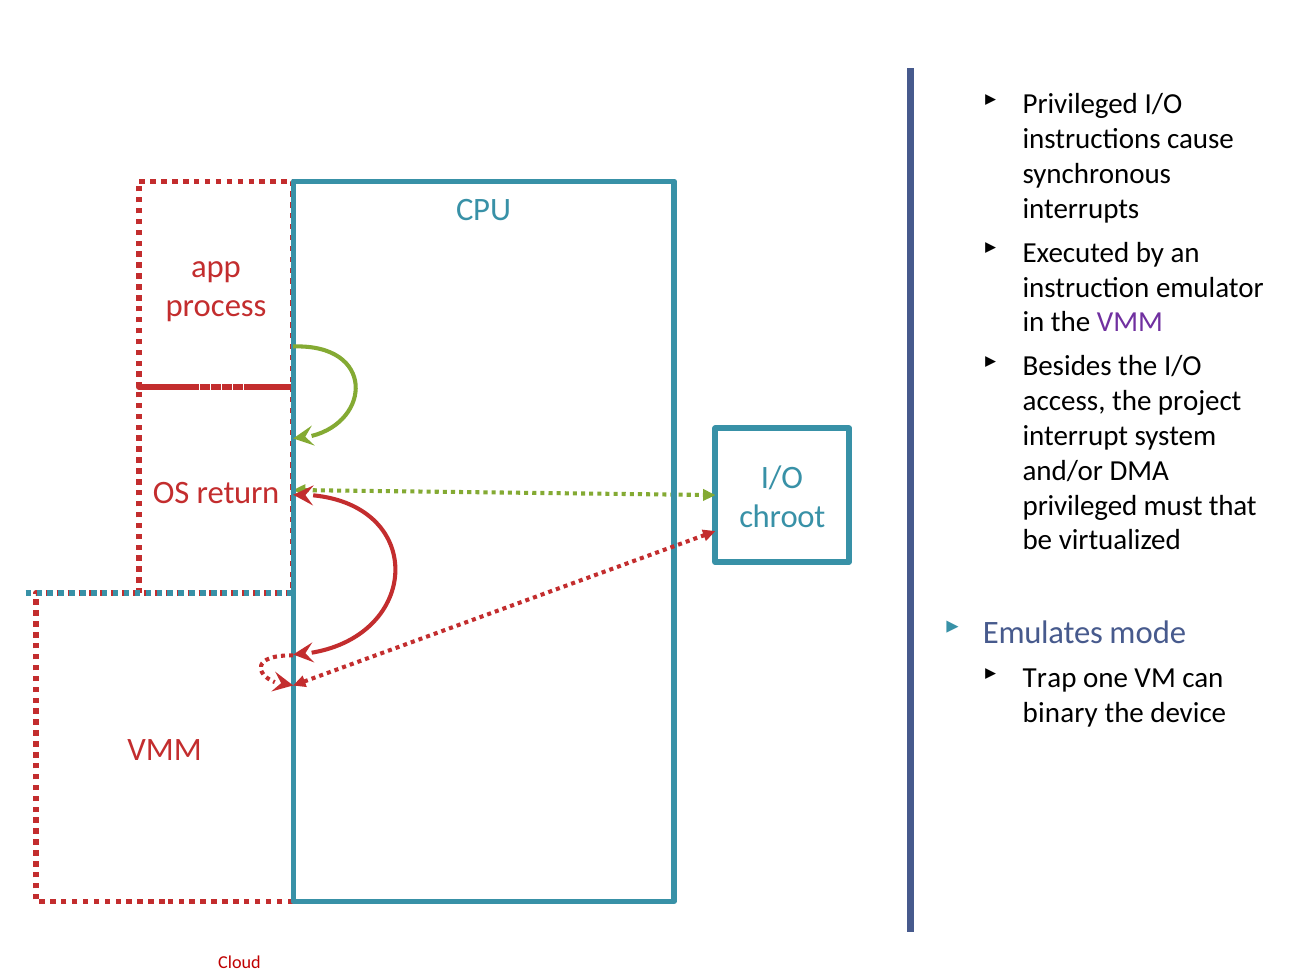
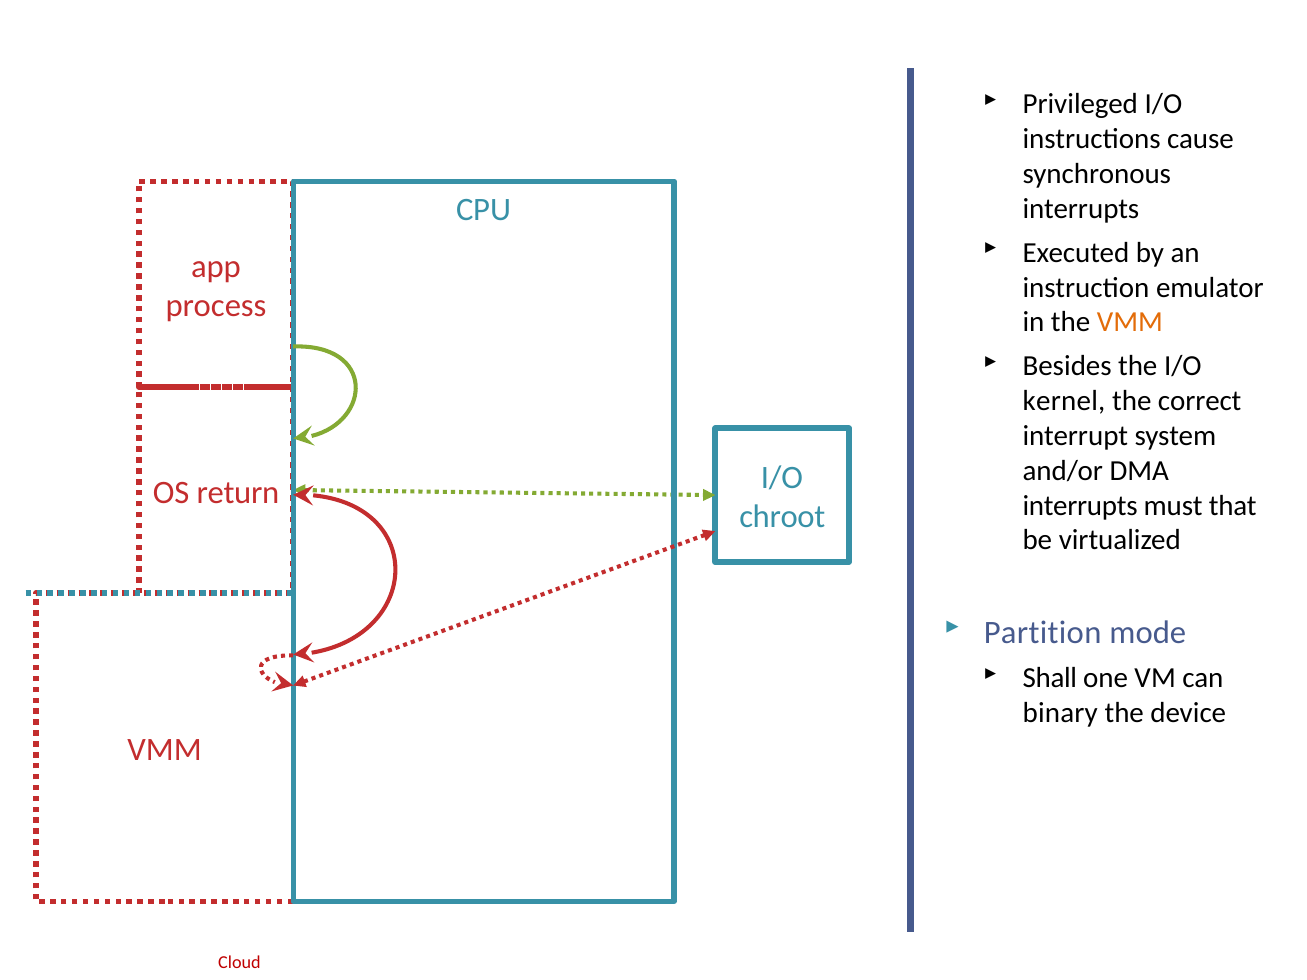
VMM at (1130, 322) colour: purple -> orange
access at (1064, 401): access -> kernel
project: project -> correct
privileged at (1080, 506): privileged -> interrupts
Emulates: Emulates -> Partition
Trap: Trap -> Shall
